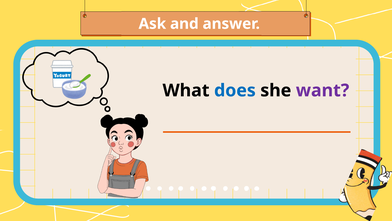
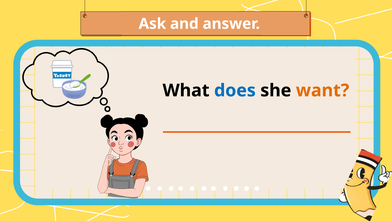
want colour: purple -> orange
